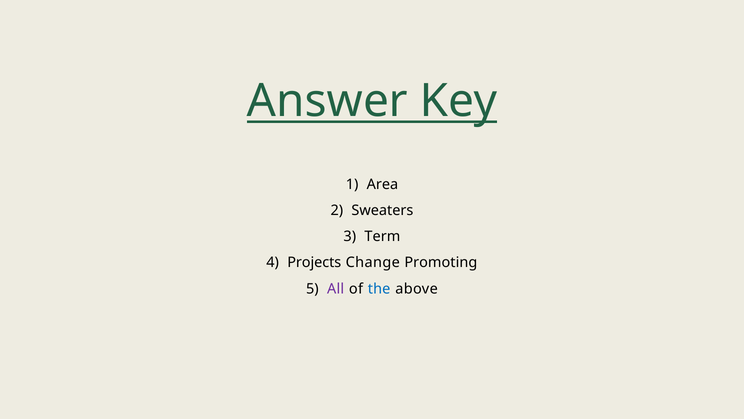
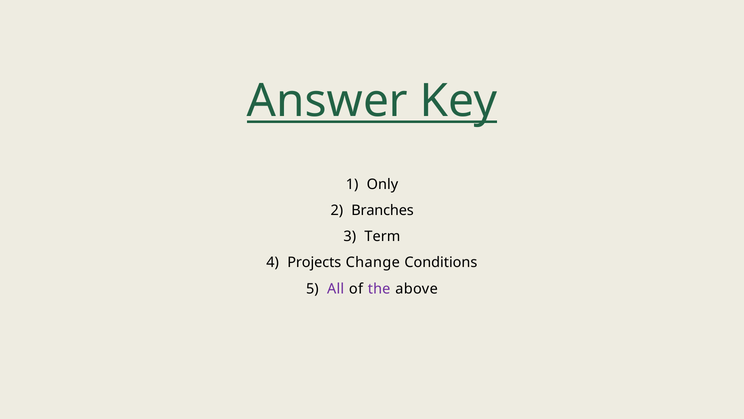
Area: Area -> Only
Sweaters: Sweaters -> Branches
Promoting: Promoting -> Conditions
the colour: blue -> purple
